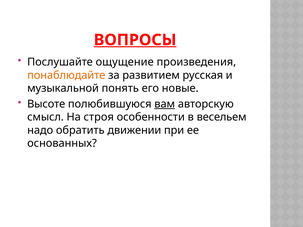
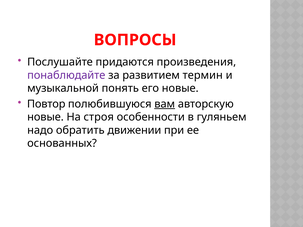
ВОПРОСЫ underline: present -> none
ощущение: ощущение -> придаются
понаблюдайте colour: orange -> purple
русская: русская -> термин
Высоте: Высоте -> Повтор
смысл at (45, 117): смысл -> новые
весельем: весельем -> гуляньем
